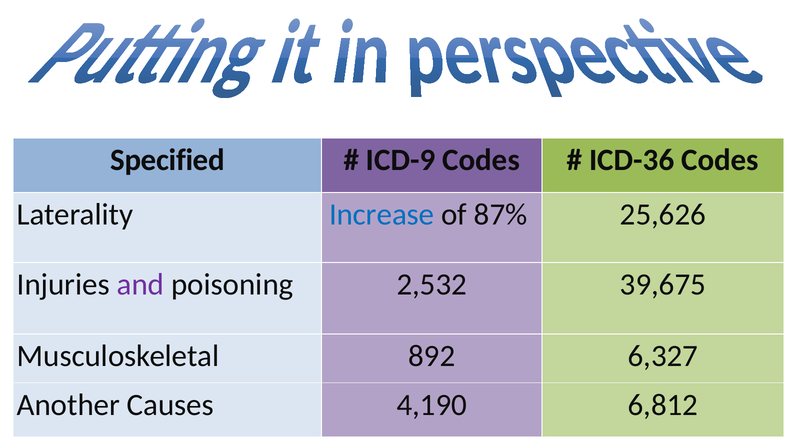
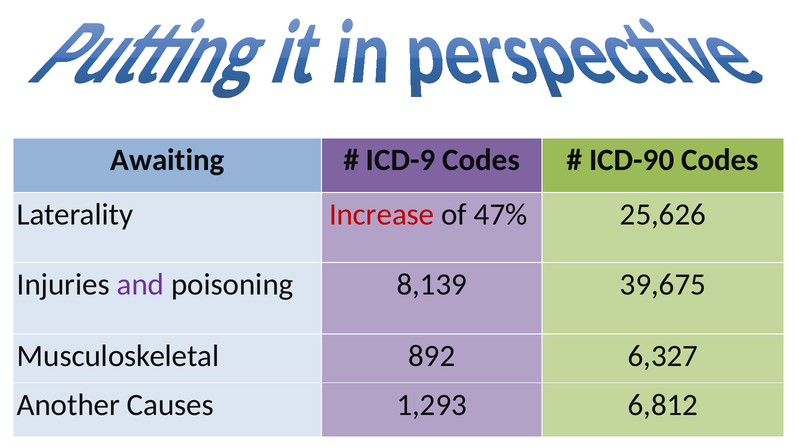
Specified: Specified -> Awaiting
ICD-36: ICD-36 -> ICD-90
Increase colour: blue -> red
87%: 87% -> 47%
2,532: 2,532 -> 8,139
4,190: 4,190 -> 1,293
